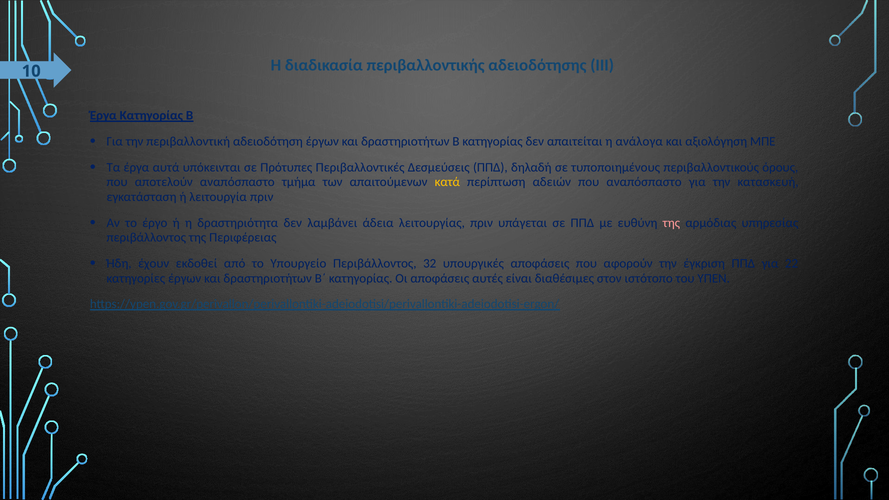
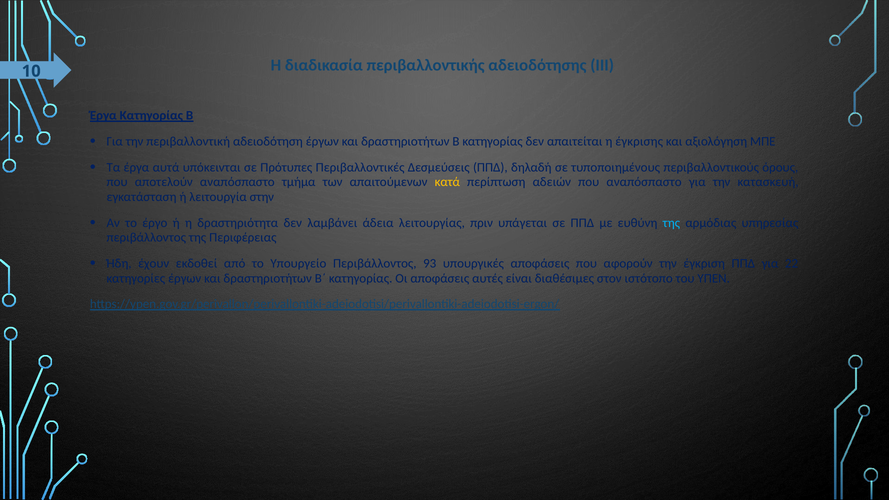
ανάλογα: ανάλογα -> έγκρισης
λειτουργία πριν: πριν -> στην
της at (671, 223) colour: pink -> light blue
32: 32 -> 93
